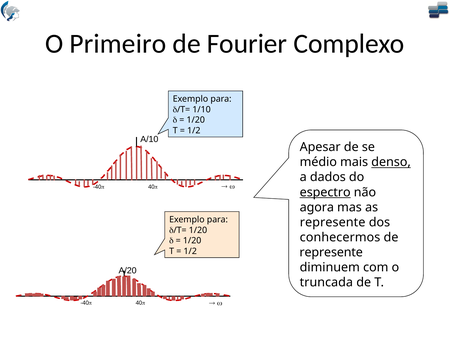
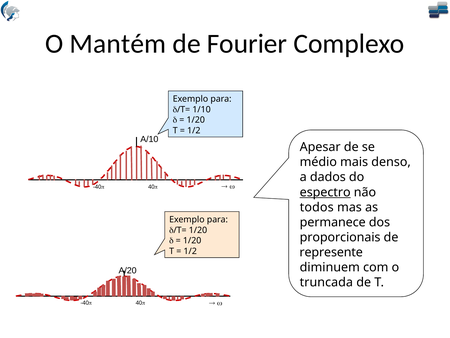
Primeiro: Primeiro -> Mantém
denso underline: present -> none
agora: agora -> todos
represente at (333, 222): represente -> permanece
conhecermos: conhecermos -> proporcionais
